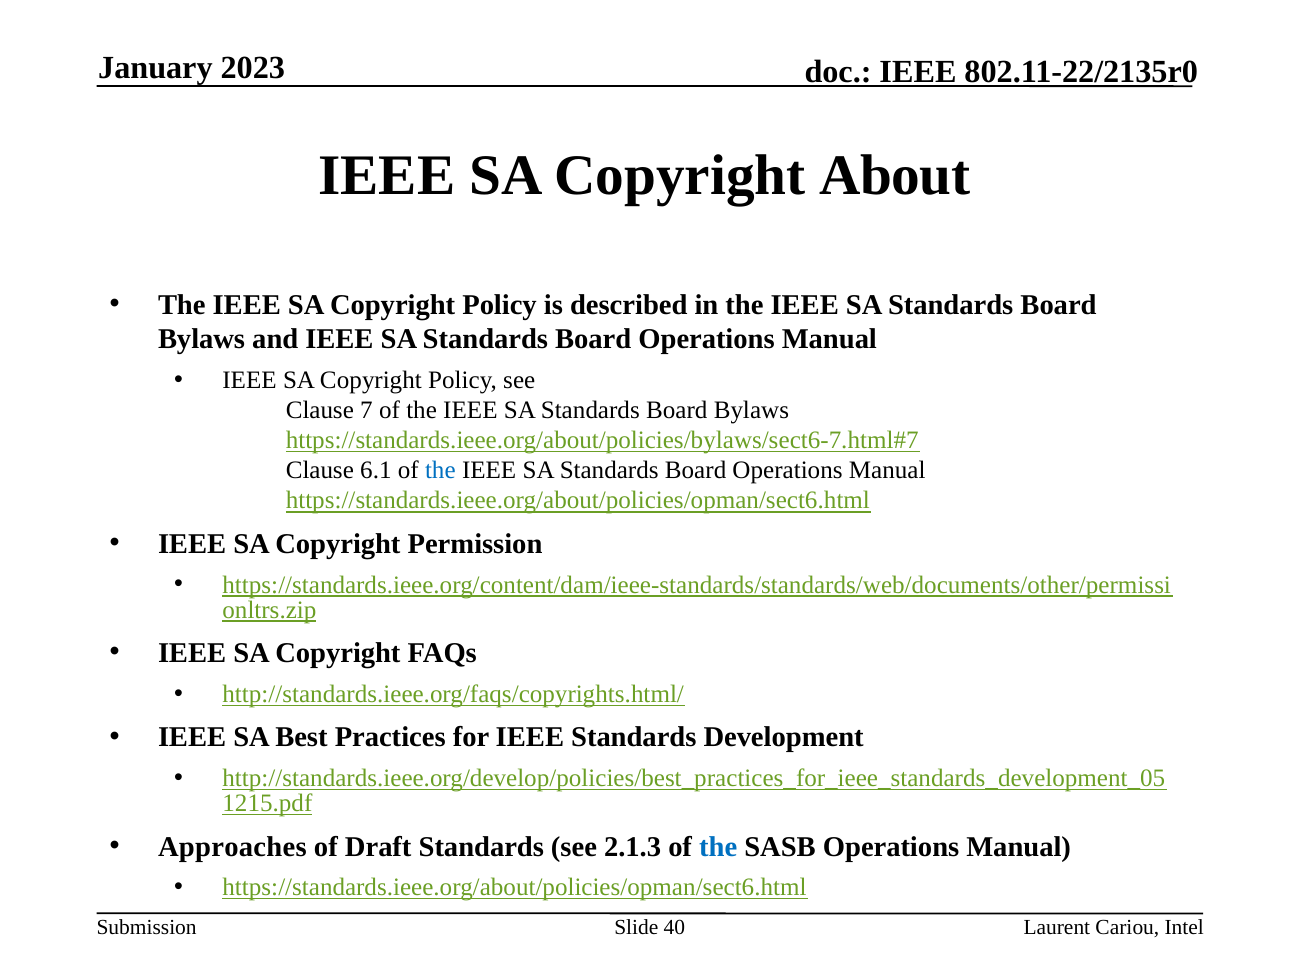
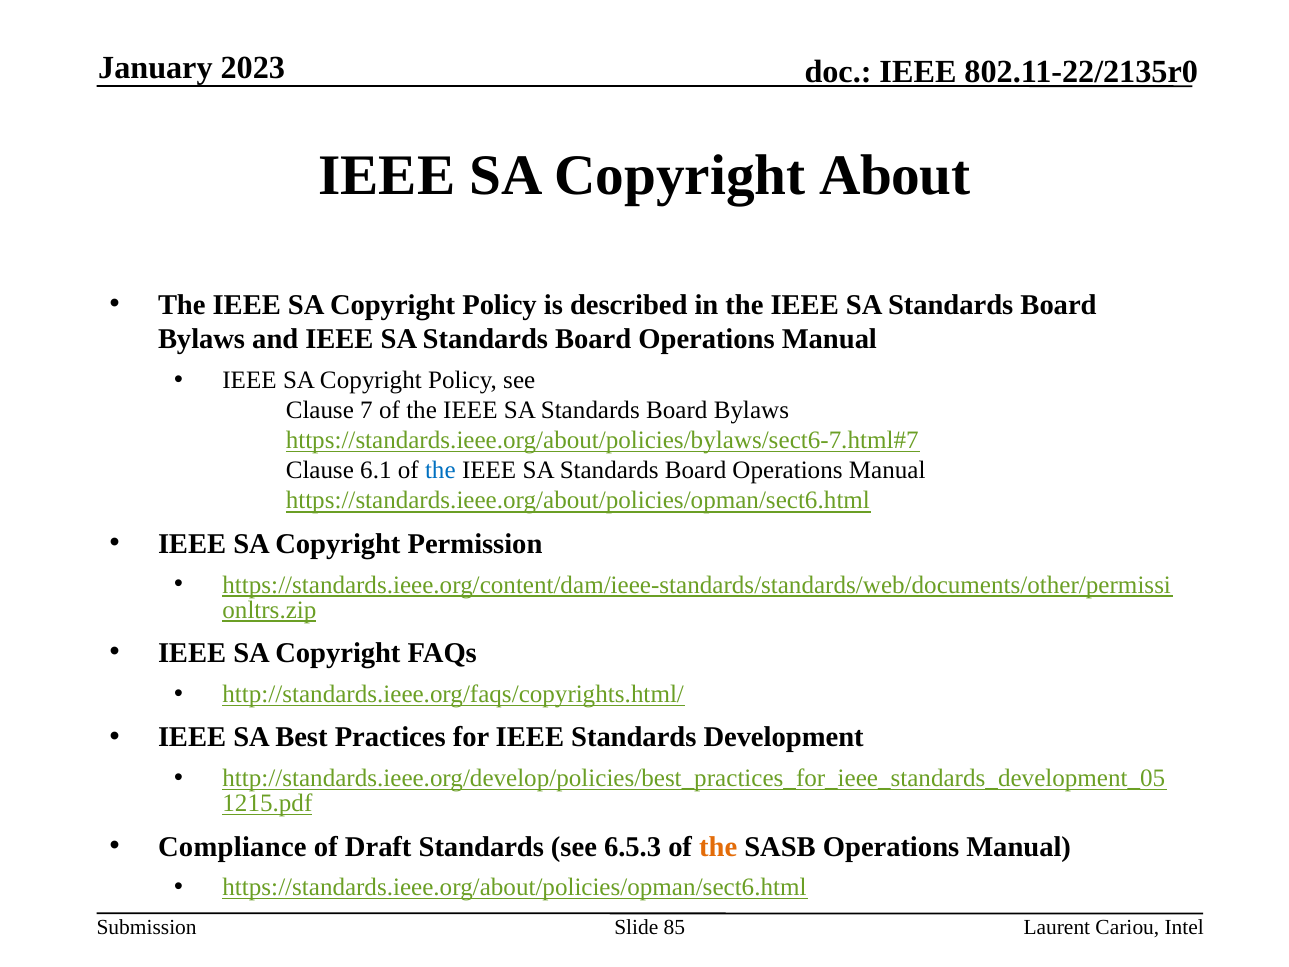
Approaches: Approaches -> Compliance
2.1.3: 2.1.3 -> 6.5.3
the at (718, 846) colour: blue -> orange
40: 40 -> 85
